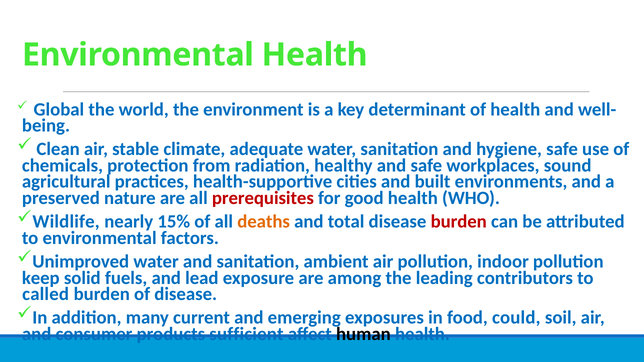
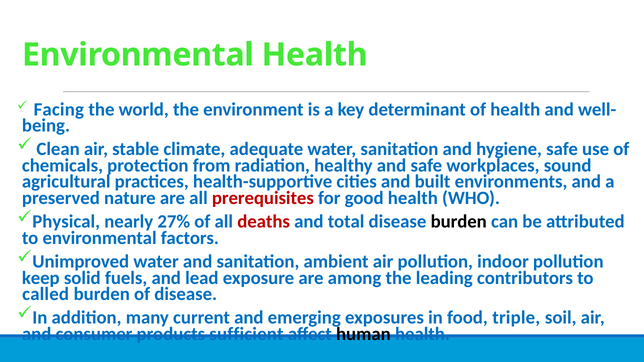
Global: Global -> Facing
Wildlife: Wildlife -> Physical
15%: 15% -> 27%
deaths colour: orange -> red
burden at (459, 222) colour: red -> black
could: could -> triple
